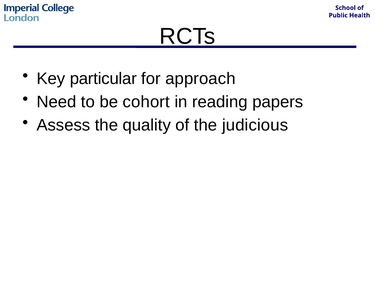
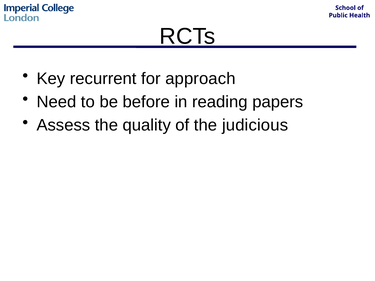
particular: particular -> recurrent
cohort: cohort -> before
